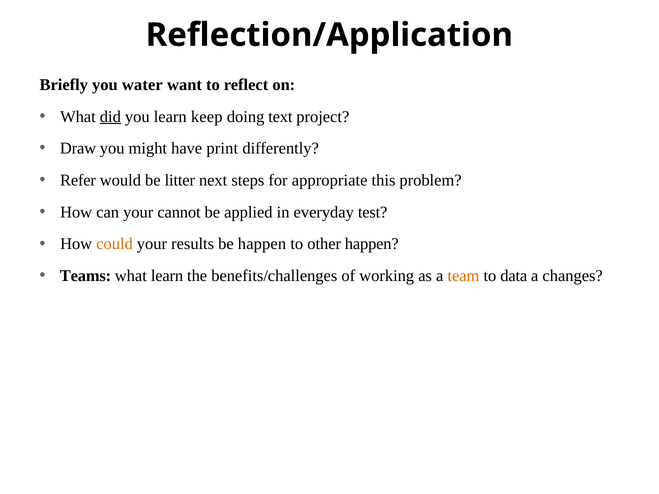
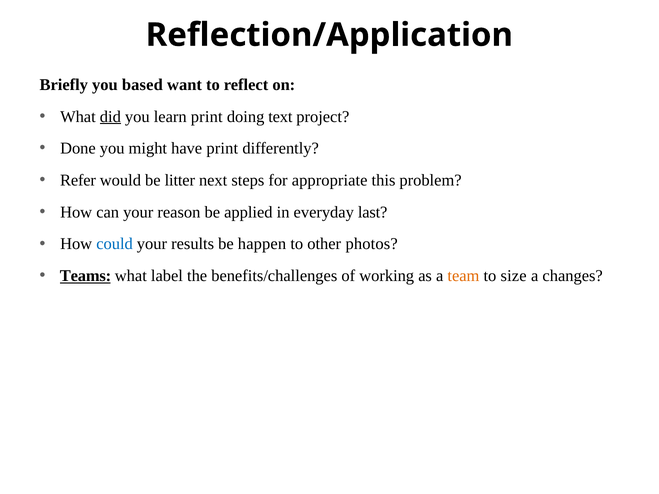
water: water -> based
learn keep: keep -> print
Draw: Draw -> Done
cannot: cannot -> reason
test: test -> last
could colour: orange -> blue
other happen: happen -> photos
Teams underline: none -> present
what learn: learn -> label
data: data -> size
